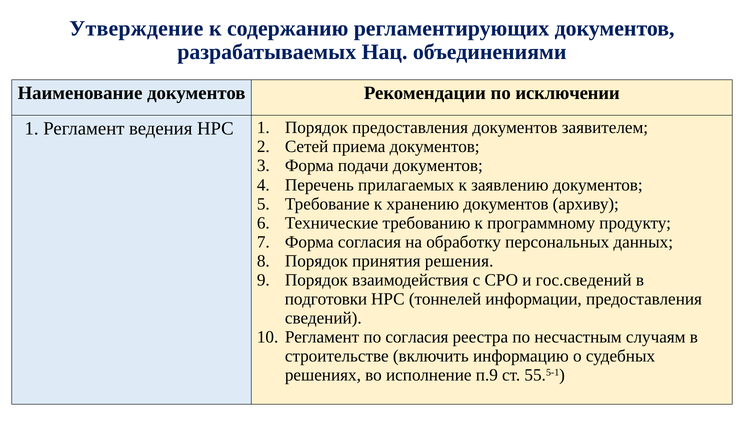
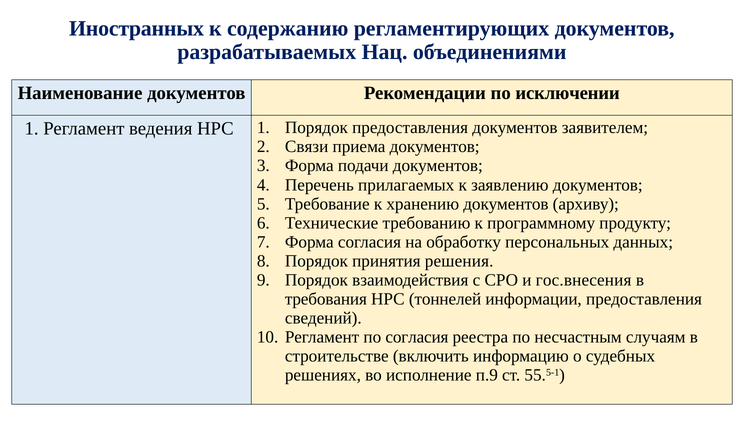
Утверждение: Утверждение -> Иностранных
Сетей: Сетей -> Связи
гос.сведений: гос.сведений -> гос.внесения
подготовки: подготовки -> требования
